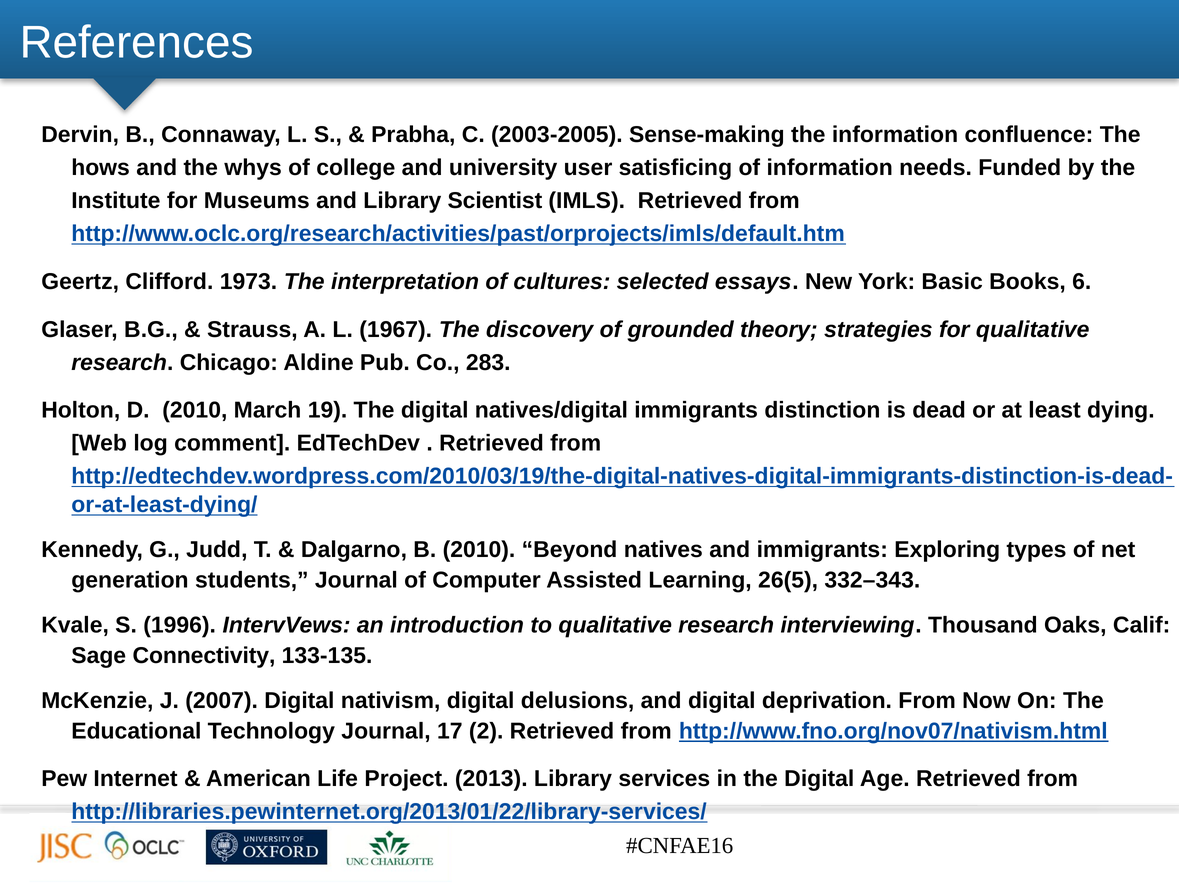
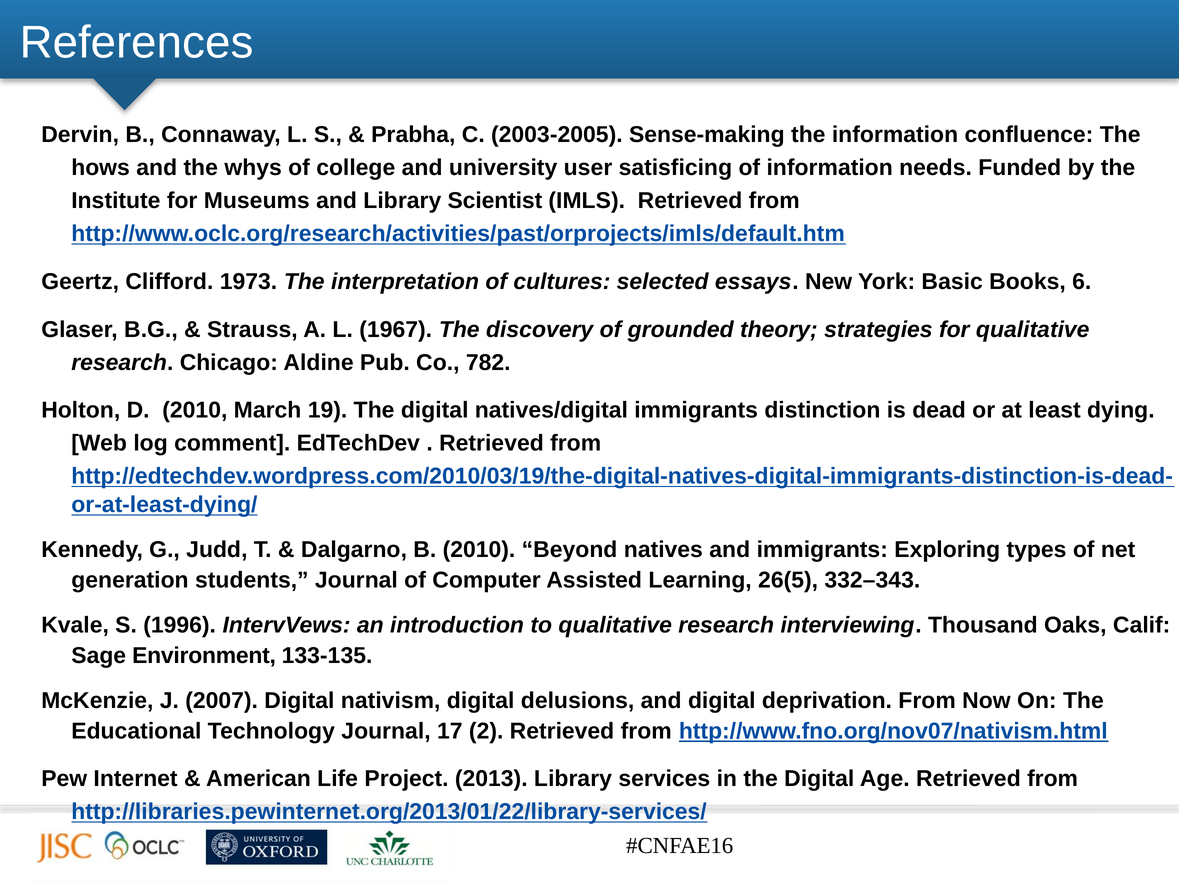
283: 283 -> 782
Connectivity: Connectivity -> Environment
